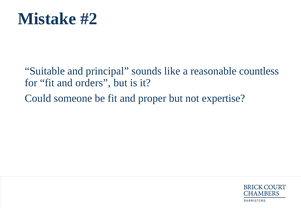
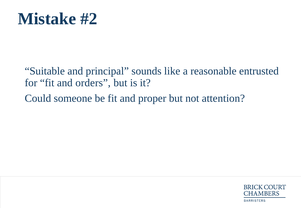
countless: countless -> entrusted
expertise: expertise -> attention
